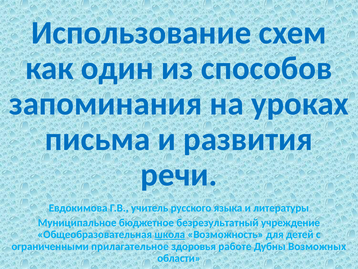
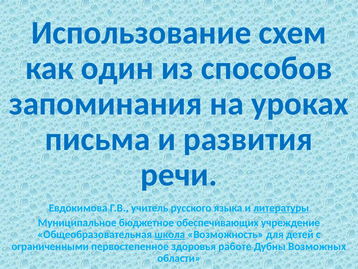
литературы underline: none -> present
безрезультатный: безрезультатный -> обеспечивающих
прилагательное: прилагательное -> первостепенное
